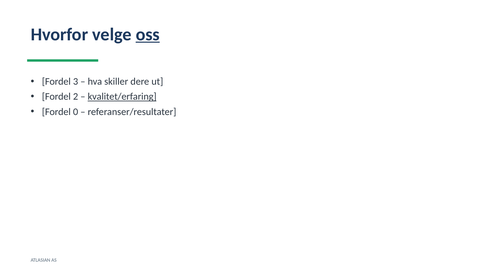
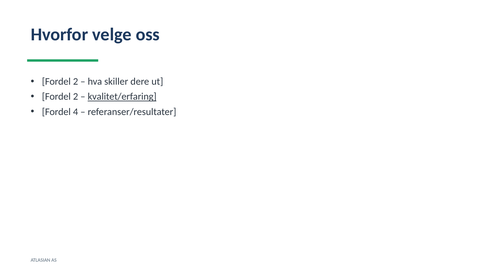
oss underline: present -> none
3 at (76, 82): 3 -> 2
0: 0 -> 4
